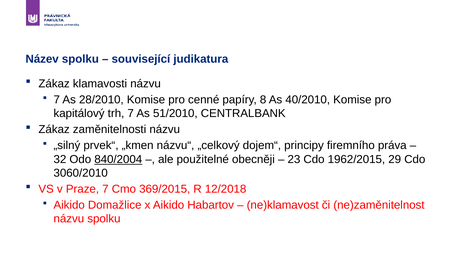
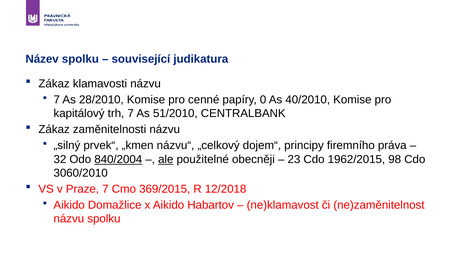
8: 8 -> 0
ale underline: none -> present
29: 29 -> 98
